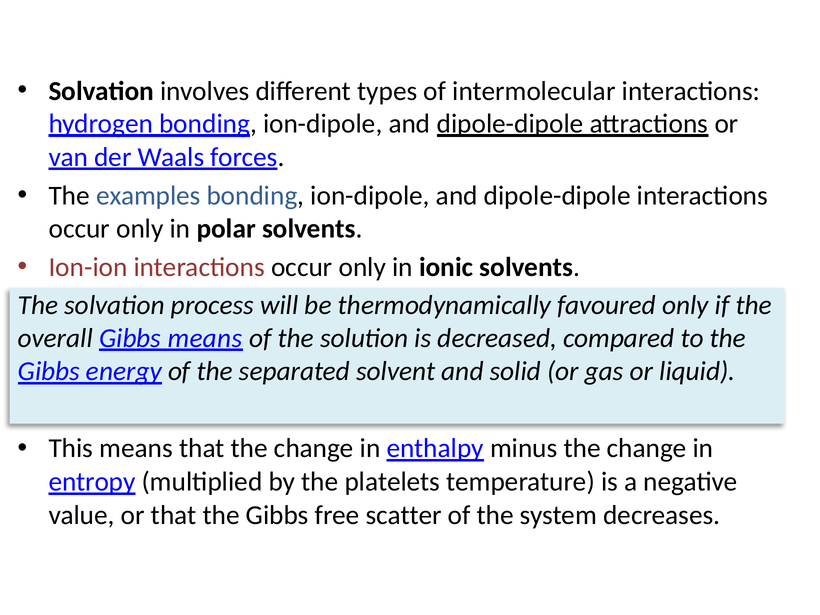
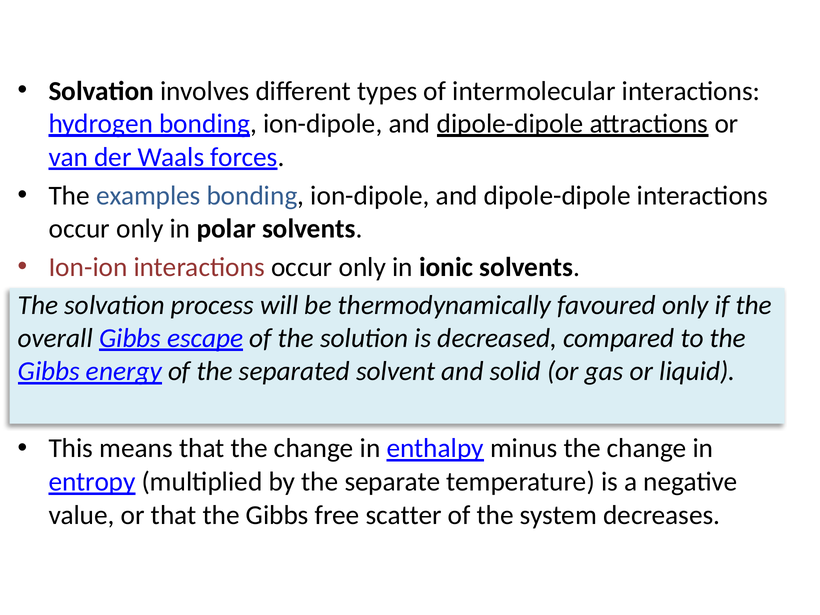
Gibbs means: means -> escape
platelets: platelets -> separate
